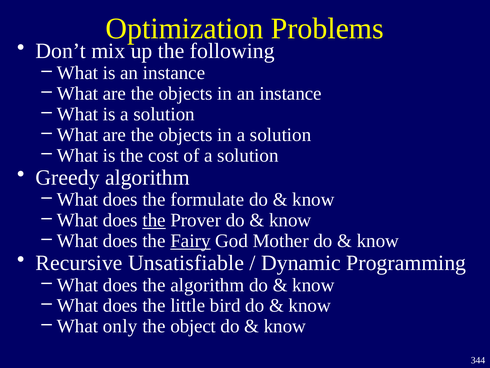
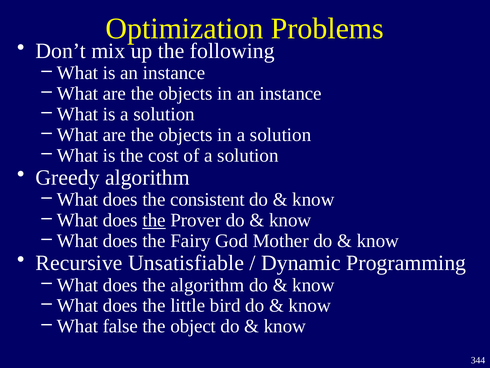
formulate: formulate -> consistent
Fairy underline: present -> none
only: only -> false
